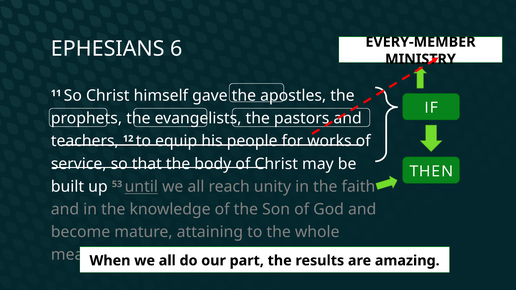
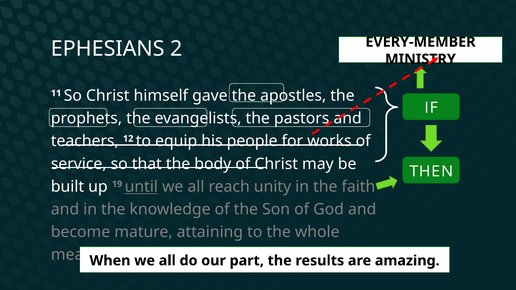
6: 6 -> 2
53: 53 -> 19
